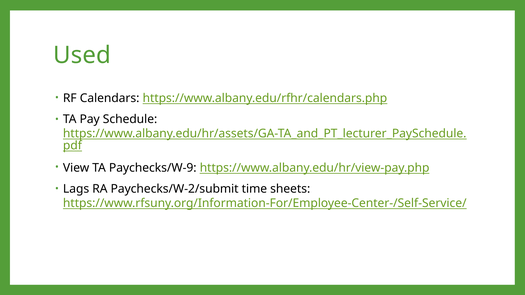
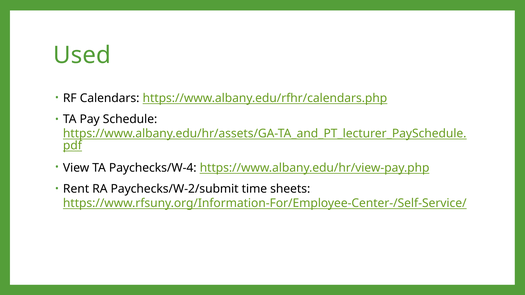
Paychecks/W-9: Paychecks/W-9 -> Paychecks/W-4
Lags: Lags -> Rent
